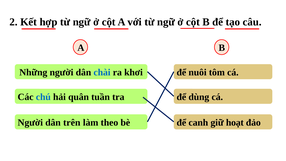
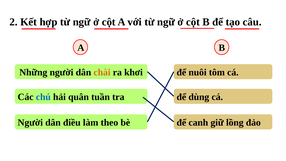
chài colour: blue -> orange
trên: trên -> điều
hoạt: hoạt -> lồng
